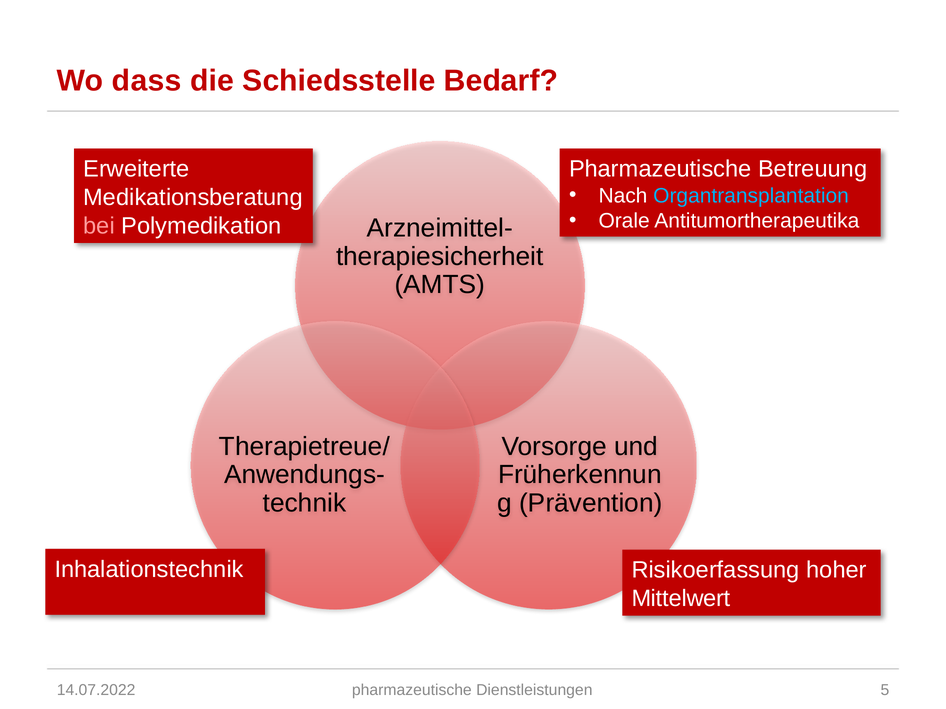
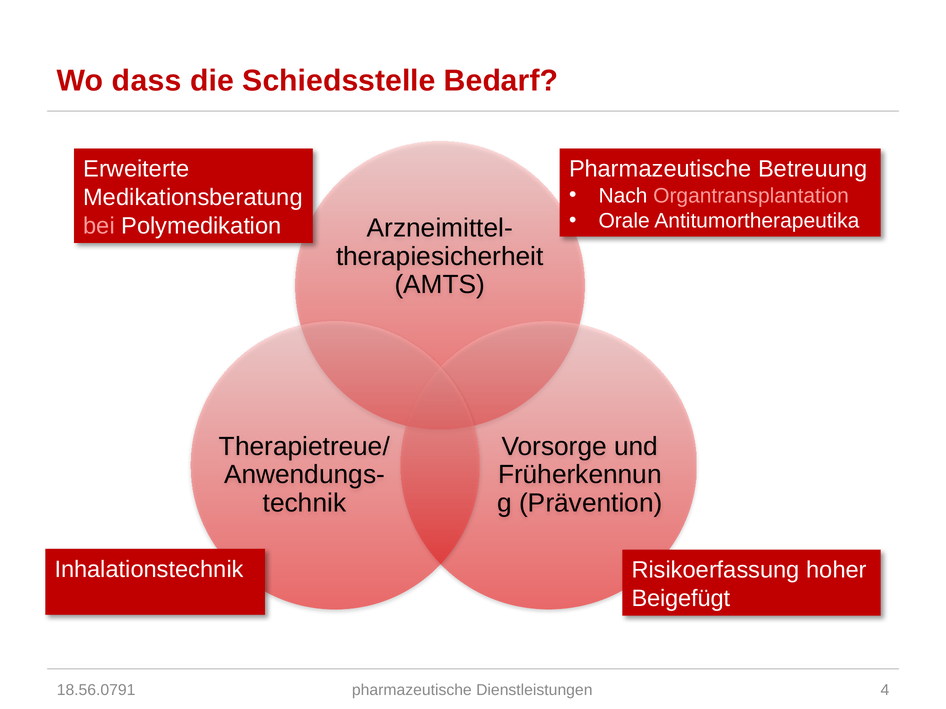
Organtransplantation colour: light blue -> pink
Mittelwert: Mittelwert -> Beigefügt
14.07.2022: 14.07.2022 -> 18.56.0791
5: 5 -> 4
